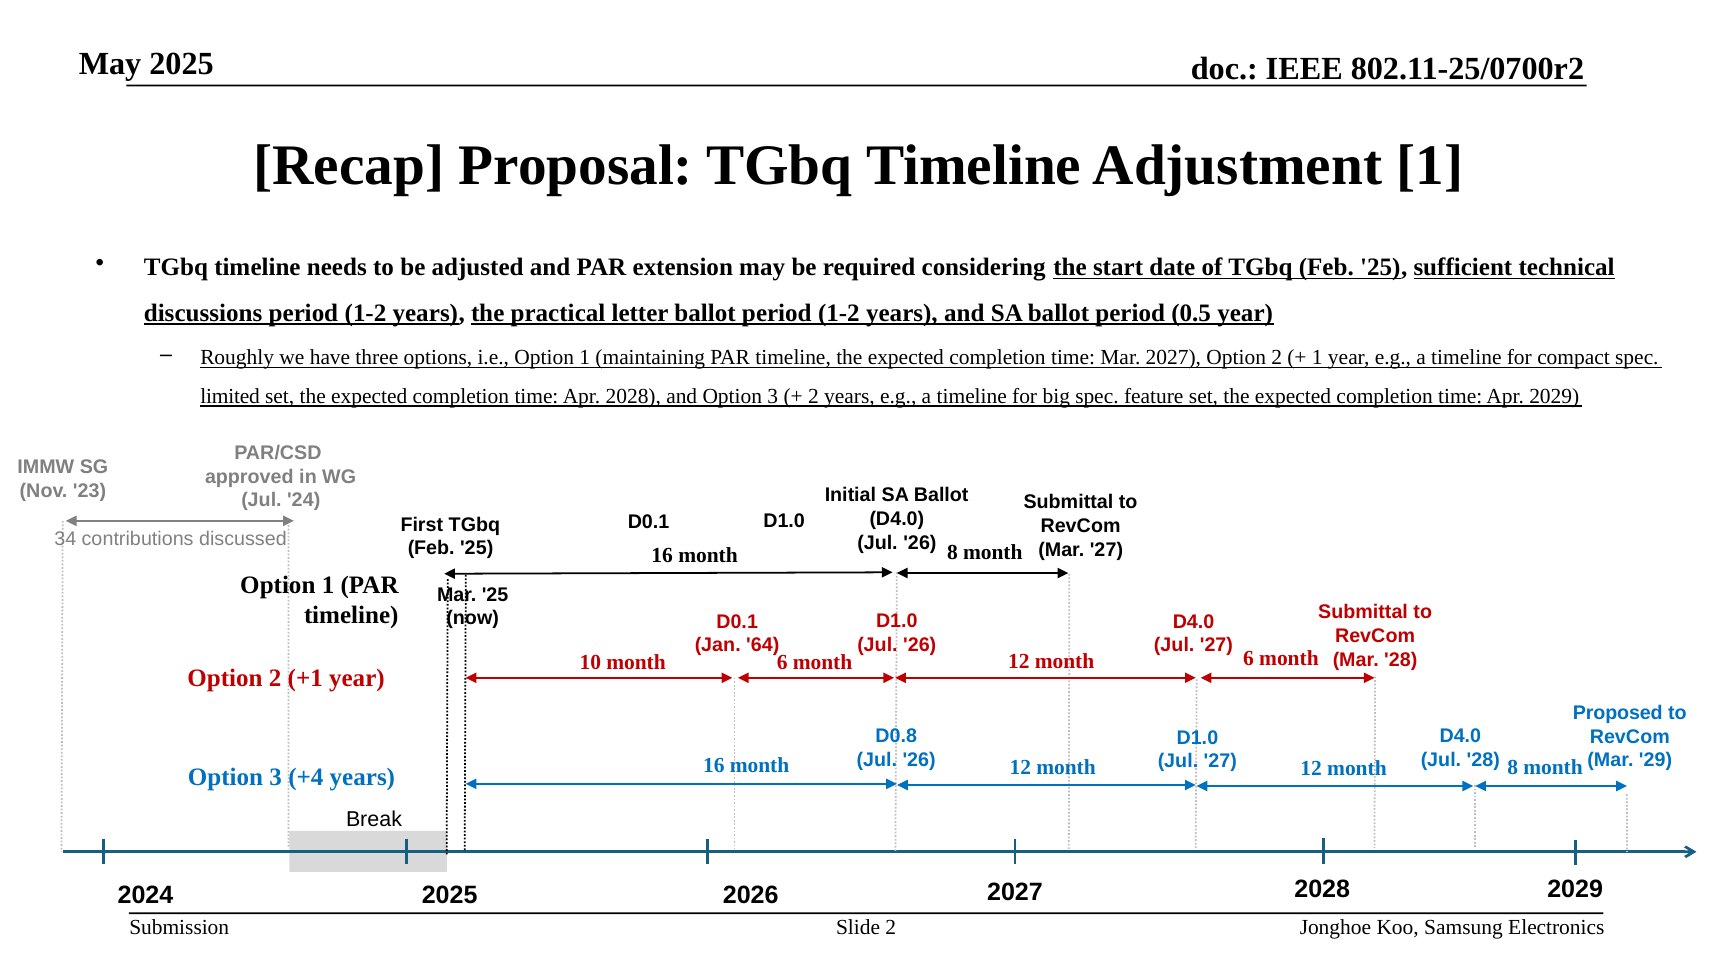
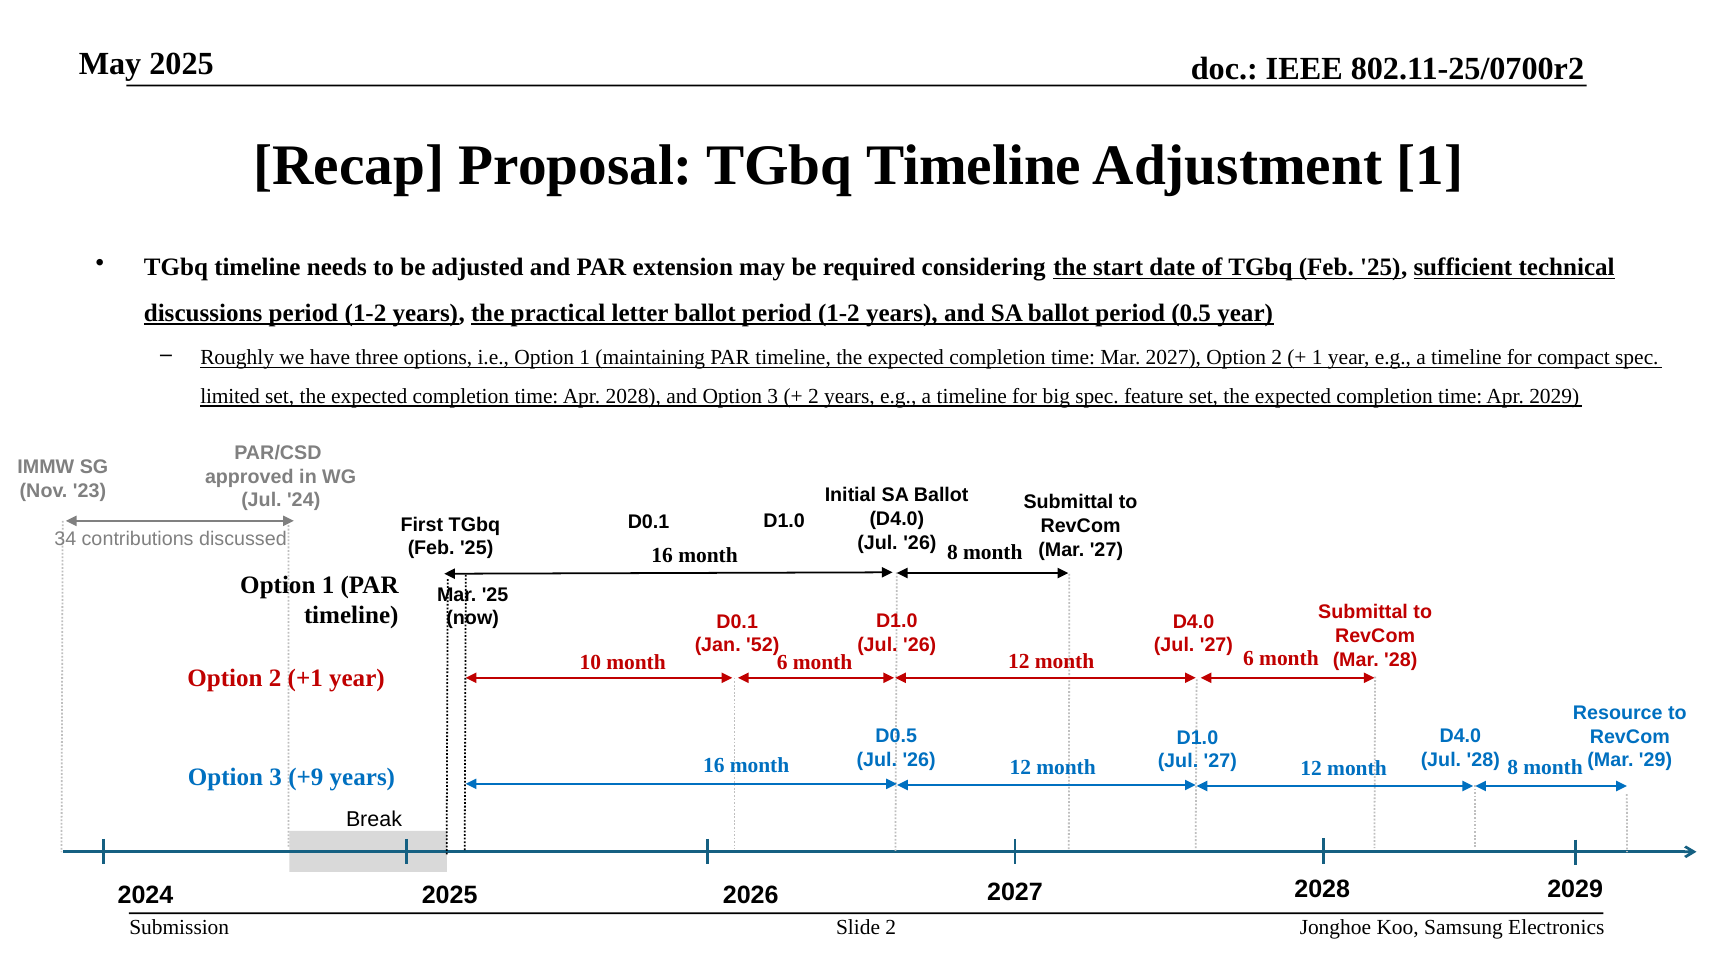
64: 64 -> 52
Proposed: Proposed -> Resource
D0.8: D0.8 -> D0.5
+4: +4 -> +9
